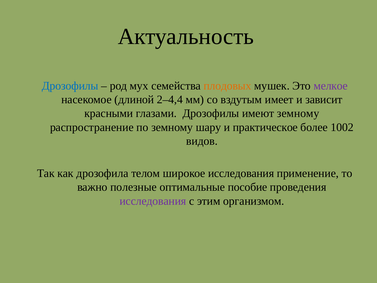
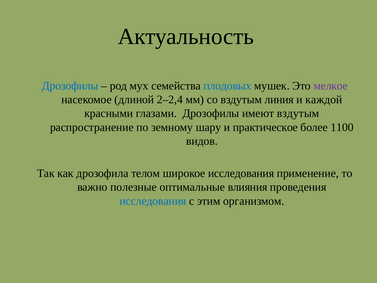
плодовых colour: orange -> blue
2–4,4: 2–4,4 -> 2–2,4
имеет: имеет -> линия
зависит: зависит -> каждой
имеют земному: земному -> вздутым
1002: 1002 -> 1100
пособие: пособие -> влияния
исследования at (153, 201) colour: purple -> blue
